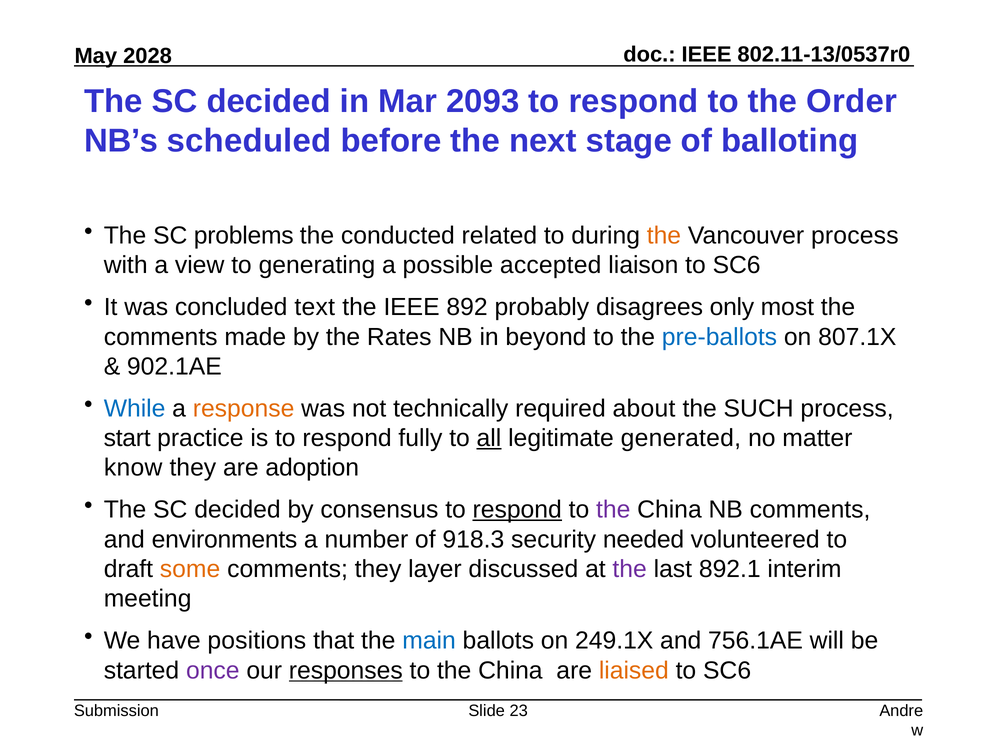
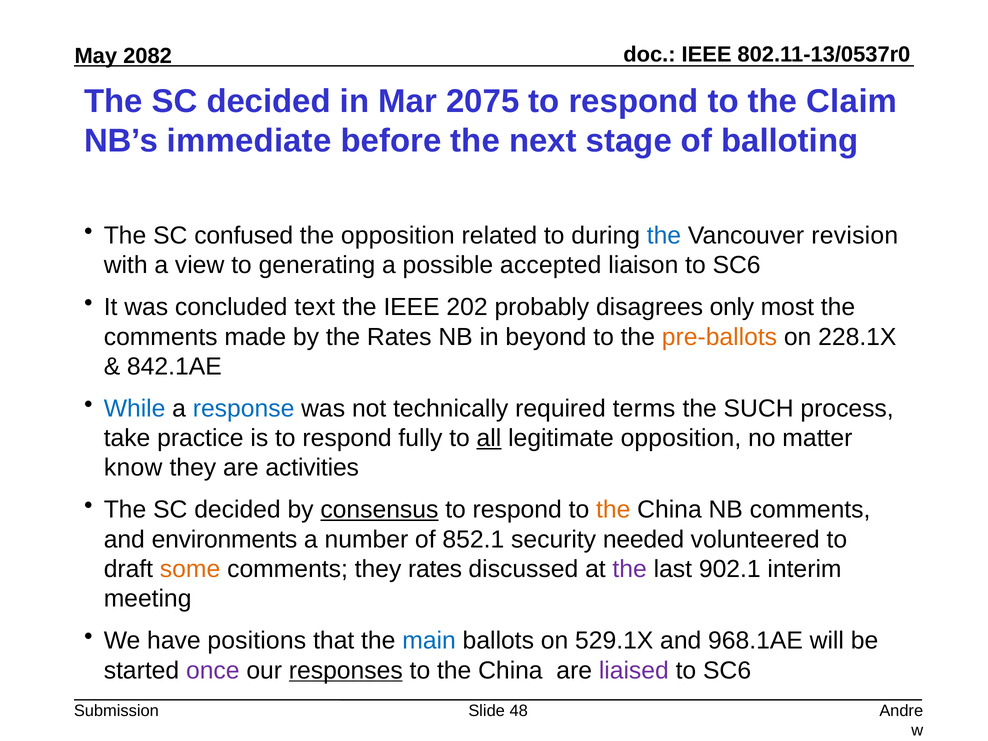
2028: 2028 -> 2082
2093: 2093 -> 2075
Order: Order -> Claim
scheduled: scheduled -> immediate
problems: problems -> confused
the conducted: conducted -> opposition
the at (664, 236) colour: orange -> blue
Vancouver process: process -> revision
892: 892 -> 202
pre-ballots colour: blue -> orange
807.1X: 807.1X -> 228.1X
902.1AE: 902.1AE -> 842.1AE
response colour: orange -> blue
about: about -> terms
start: start -> take
legitimate generated: generated -> opposition
adoption: adoption -> activities
consensus underline: none -> present
respond at (517, 510) underline: present -> none
the at (613, 510) colour: purple -> orange
918.3: 918.3 -> 852.1
they layer: layer -> rates
892.1: 892.1 -> 902.1
249.1X: 249.1X -> 529.1X
756.1AE: 756.1AE -> 968.1AE
liaised colour: orange -> purple
23: 23 -> 48
